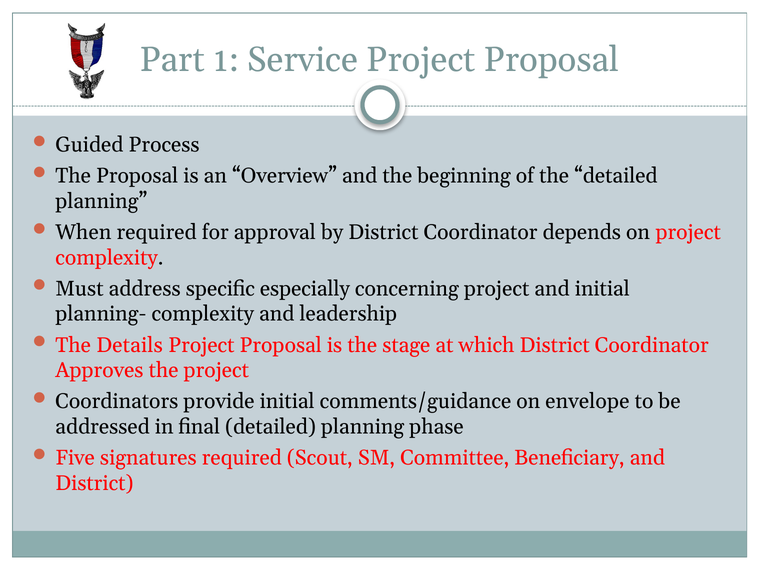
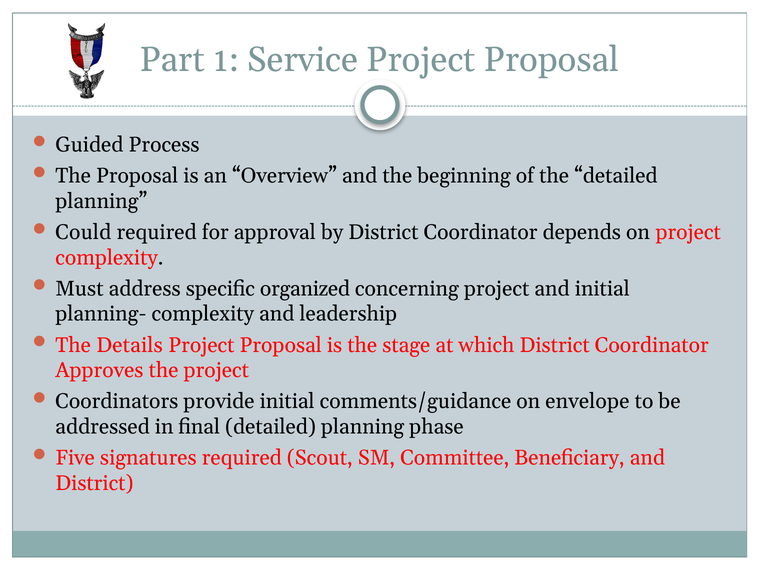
When: When -> Could
especially: especially -> organized
